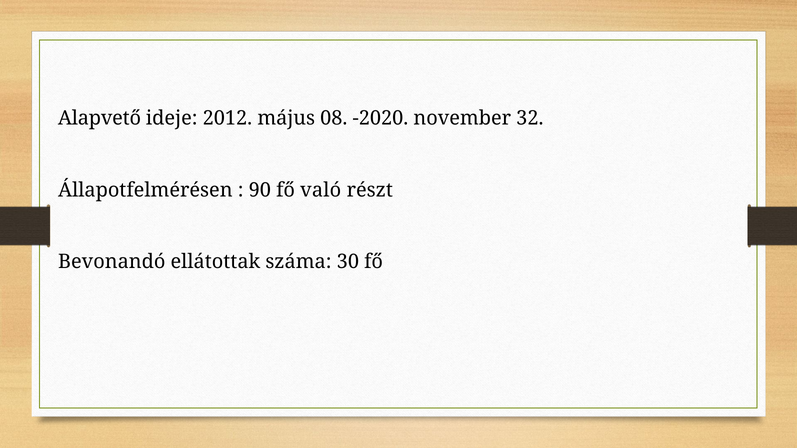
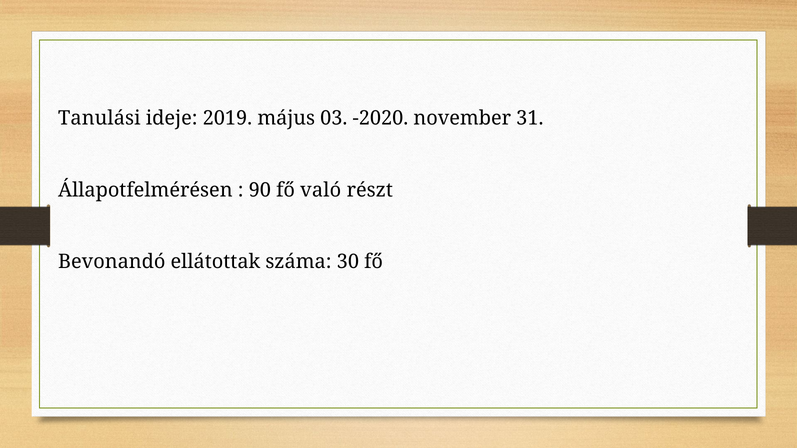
Alapvető: Alapvető -> Tanulási
2012: 2012 -> 2019
08: 08 -> 03
32: 32 -> 31
